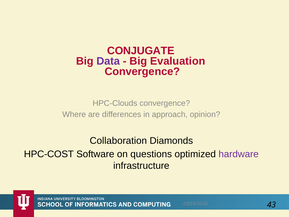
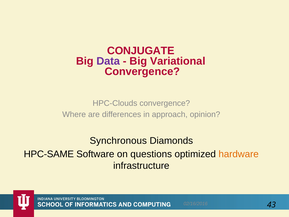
Evaluation: Evaluation -> Variational
Collaboration: Collaboration -> Synchronous
HPC-COST: HPC-COST -> HPC-SAME
hardware colour: purple -> orange
